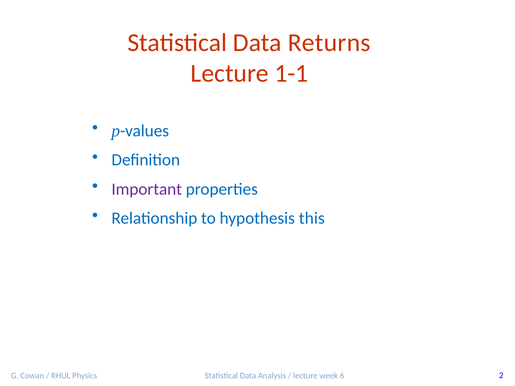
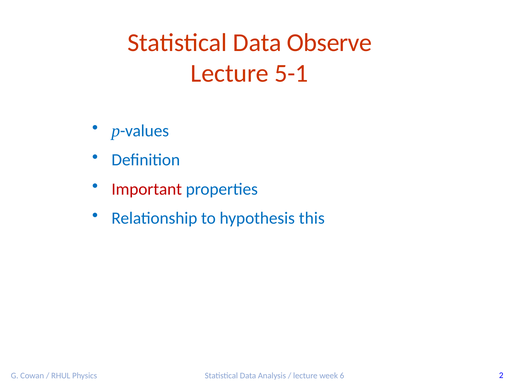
Returns: Returns -> Observe
1-1: 1-1 -> 5-1
Important colour: purple -> red
